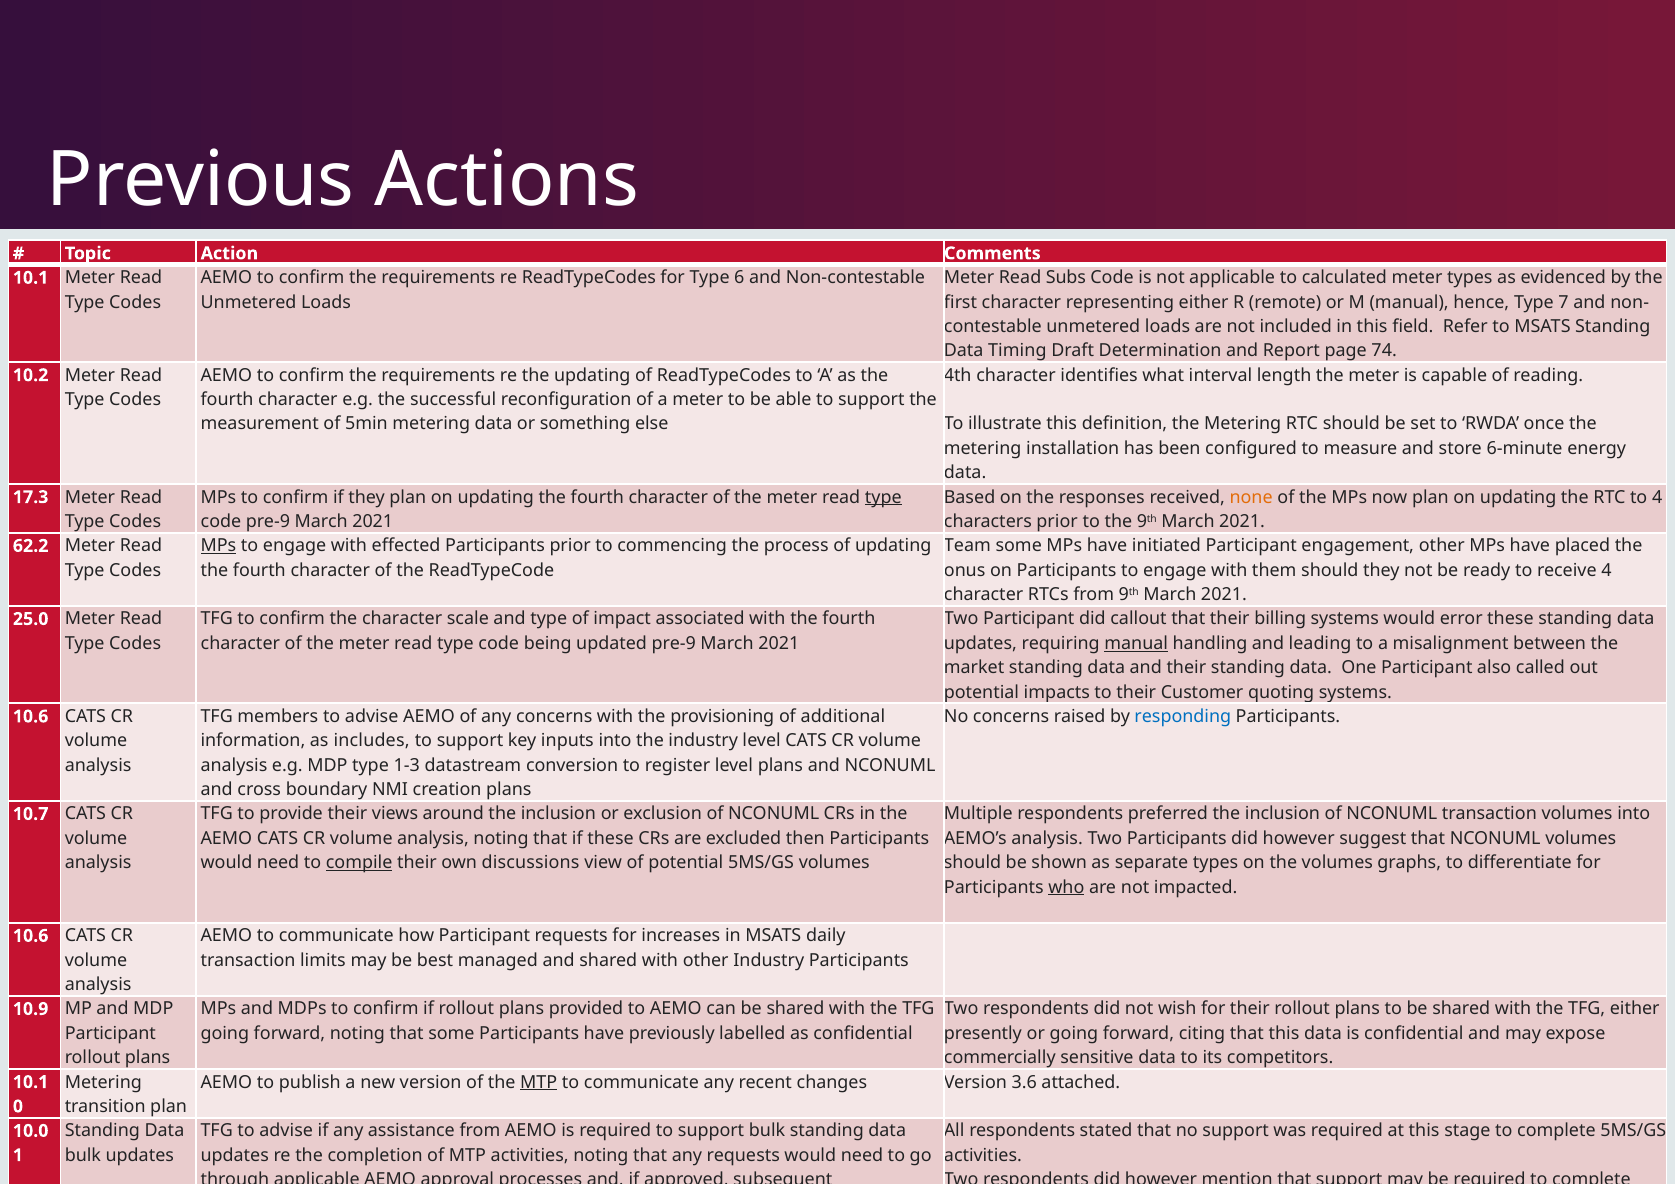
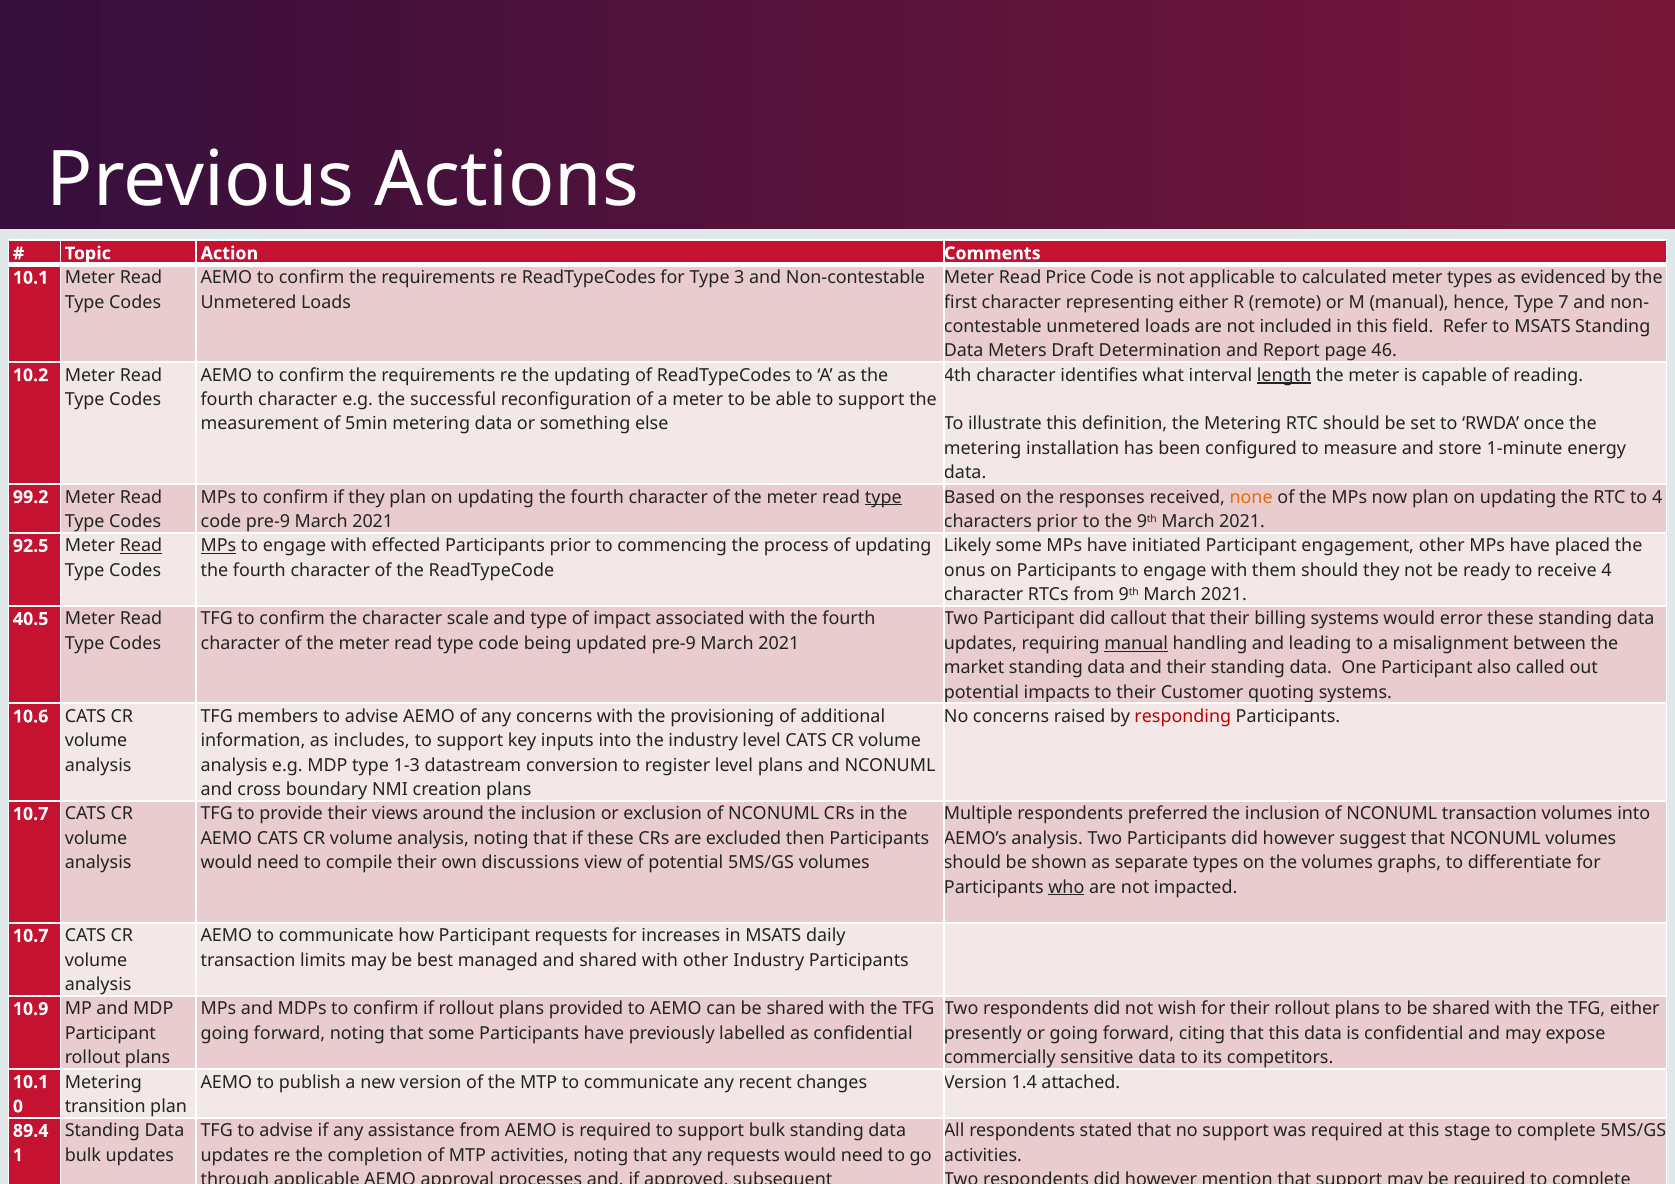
6: 6 -> 3
Subs: Subs -> Price
Data Timing: Timing -> Meters
74: 74 -> 46
length underline: none -> present
6-minute: 6-minute -> 1-minute
17.3: 17.3 -> 99.2
Team at (967, 546): Team -> Likely
62.2: 62.2 -> 92.5
Read at (141, 546) underline: none -> present
25.0: 25.0 -> 40.5
responding colour: blue -> red
compile underline: present -> none
10.6 at (31, 936): 10.6 -> 10.7
MTP at (539, 1082) underline: present -> none
3.6: 3.6 -> 1.4
10.0: 10.0 -> 89.4
